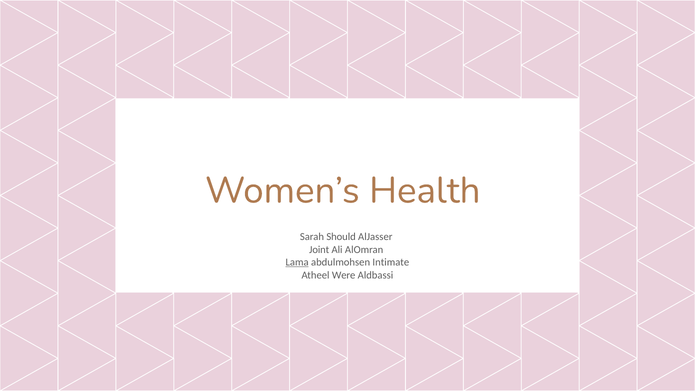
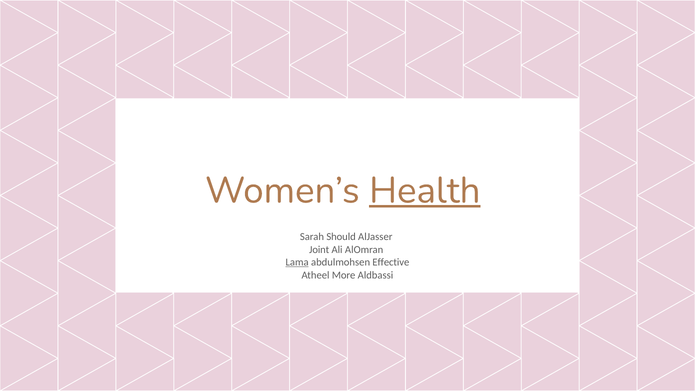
Health underline: none -> present
Intimate: Intimate -> Effective
Were: Were -> More
